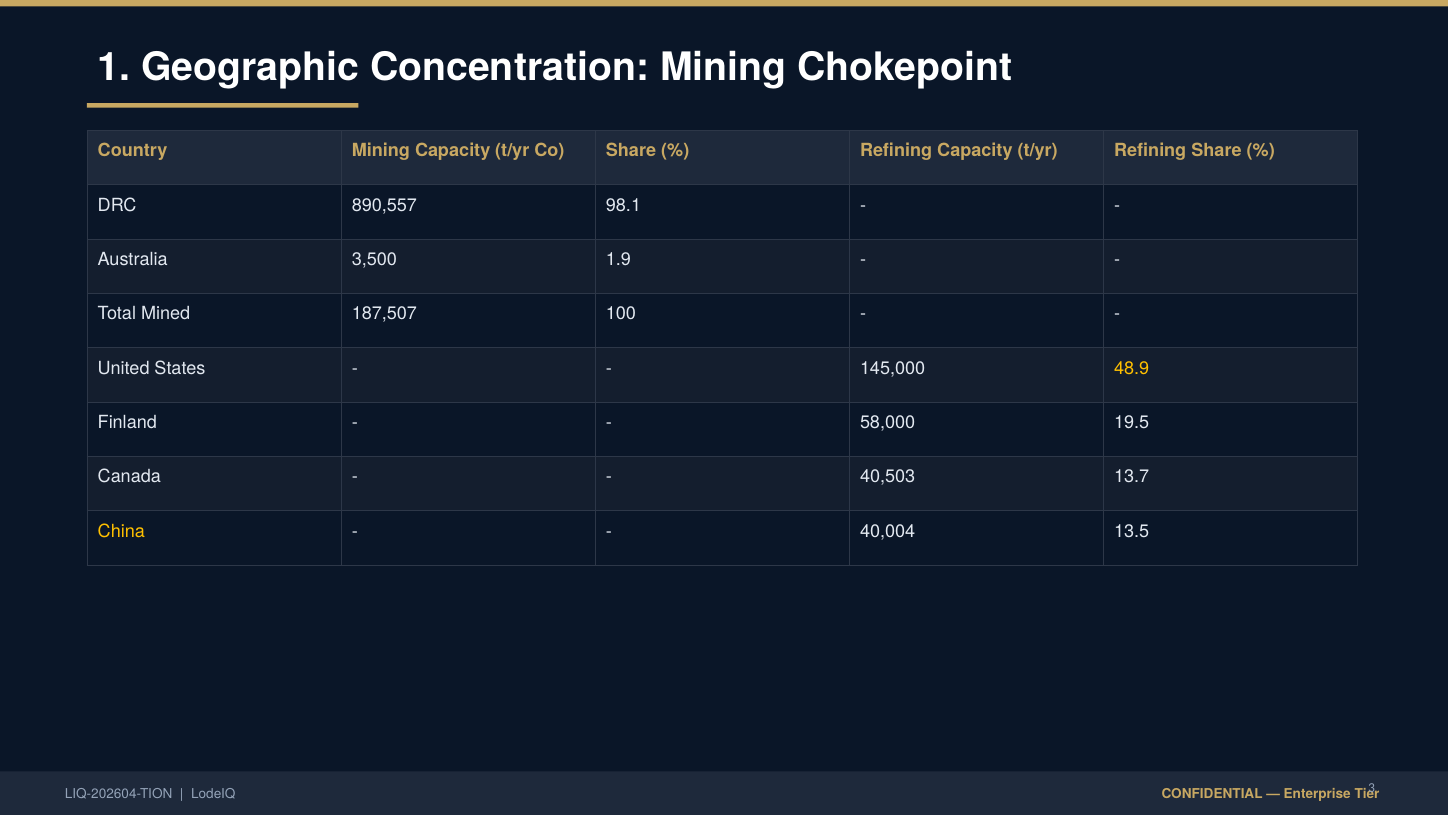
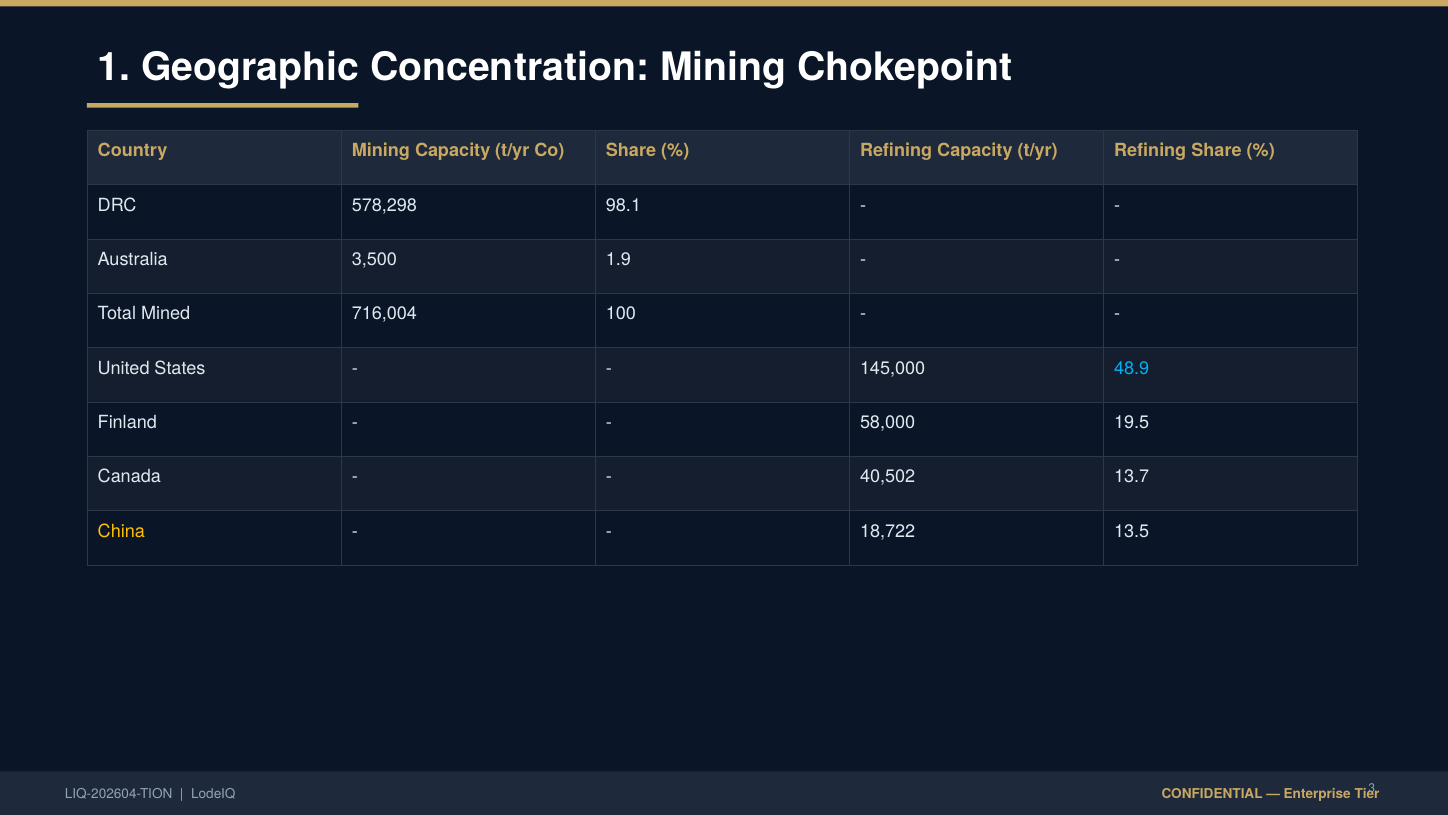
890,557: 890,557 -> 578,298
187,507: 187,507 -> 716,004
48.9 colour: yellow -> light blue
40,503: 40,503 -> 40,502
40,004: 40,004 -> 18,722
